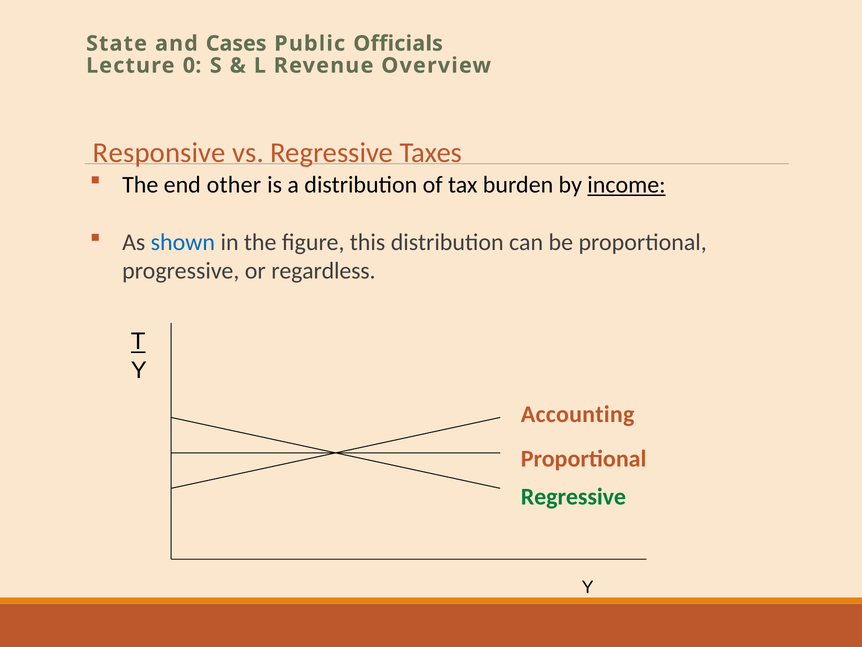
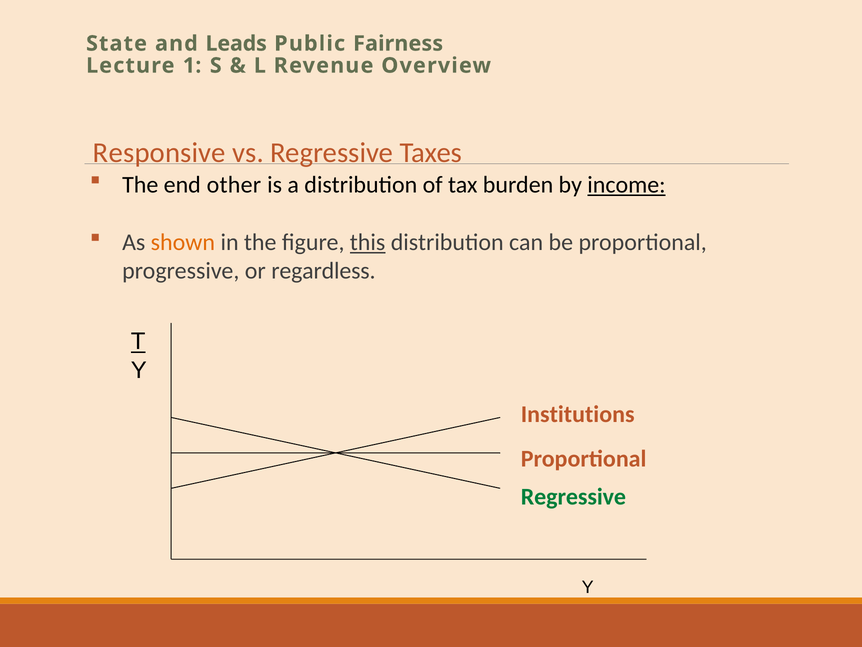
Cases: Cases -> Leads
Officials: Officials -> Fairness
0: 0 -> 1
shown colour: blue -> orange
this underline: none -> present
Accounting: Accounting -> Institutions
